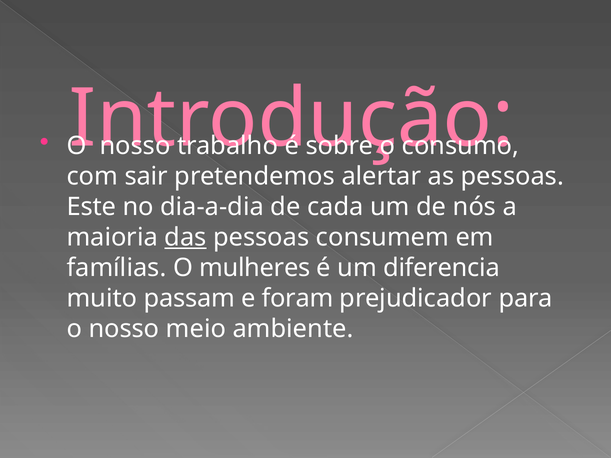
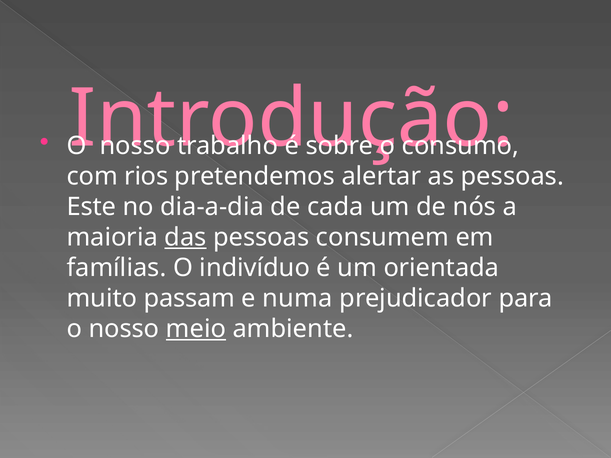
sair: sair -> rios
mulheres: mulheres -> indivíduo
diferencia: diferencia -> orientada
foram: foram -> numa
meio underline: none -> present
